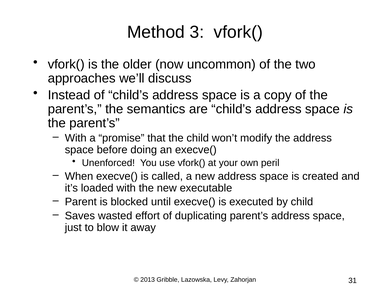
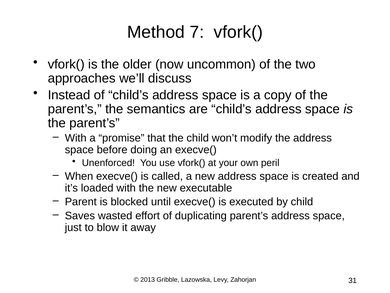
3: 3 -> 7
